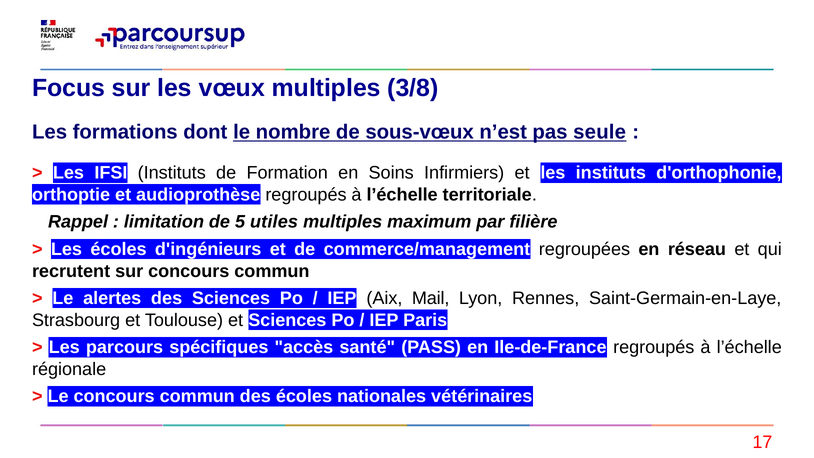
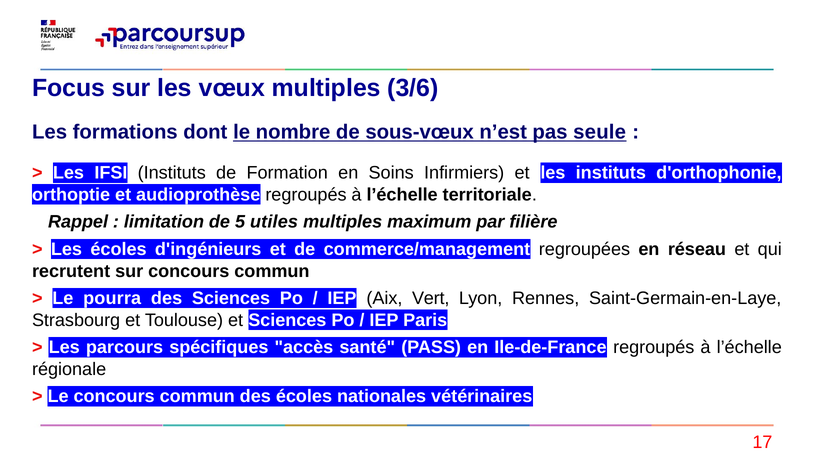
3/8: 3/8 -> 3/6
alertes: alertes -> pourra
Mail: Mail -> Vert
